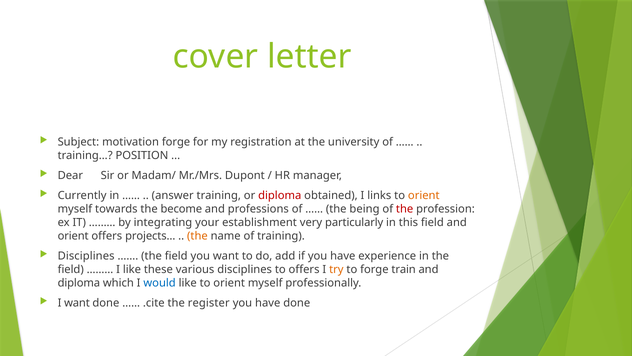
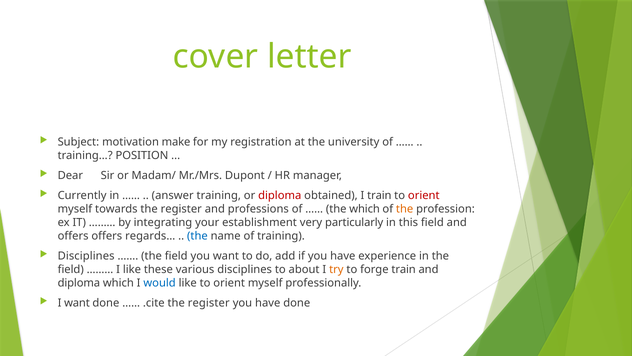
motivation forge: forge -> make
I links: links -> train
orient at (424, 195) colour: orange -> red
towards the become: become -> register
the being: being -> which
the at (405, 209) colour: red -> orange
orient at (73, 236): orient -> offers
projects…: projects… -> regards…
the at (197, 236) colour: orange -> blue
to offers: offers -> about
